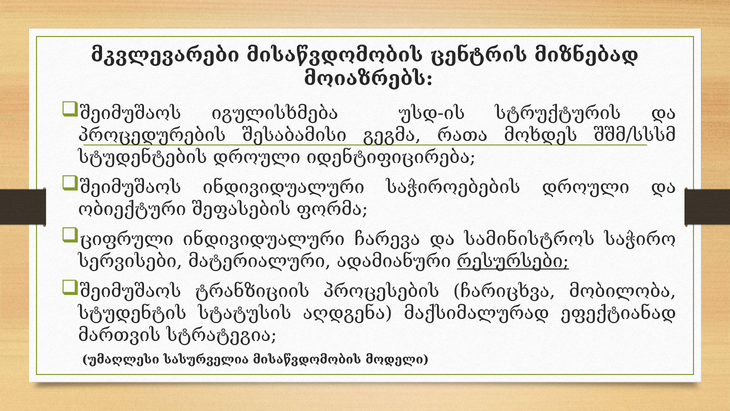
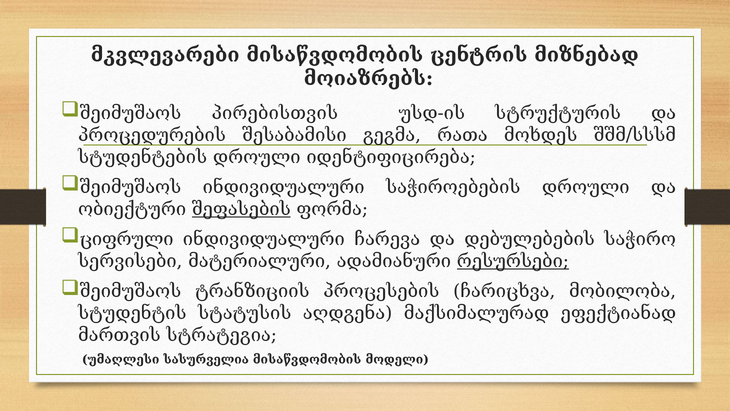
იგულისხმება: იგულისხმება -> პირებისთვის
შეფასების underline: none -> present
სამინისტროს: სამინისტროს -> დებულებების
